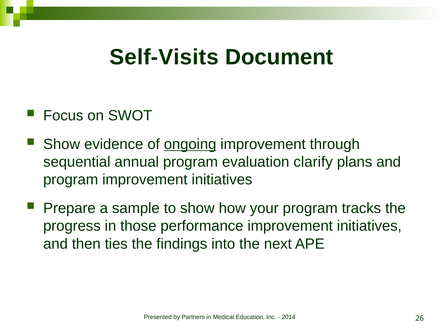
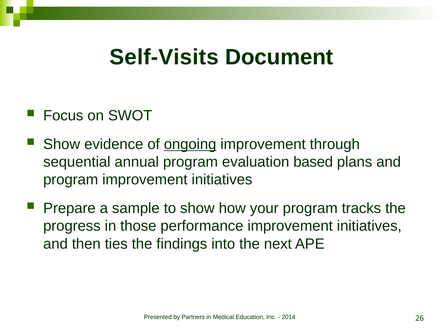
clarify: clarify -> based
